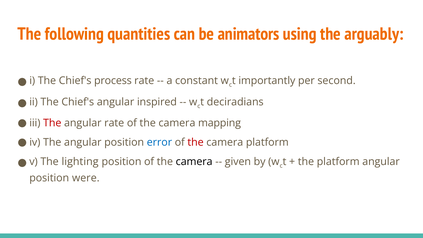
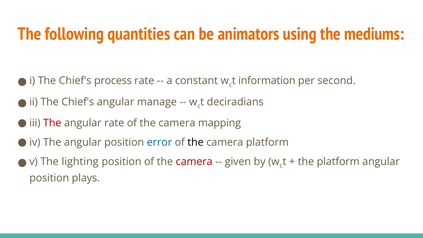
arguably: arguably -> mediums
importantly: importantly -> information
inspired: inspired -> manage
the at (196, 142) colour: red -> black
camera at (194, 162) colour: black -> red
were: were -> plays
